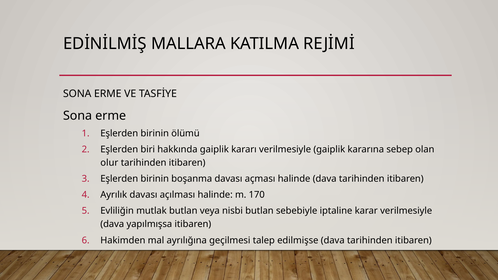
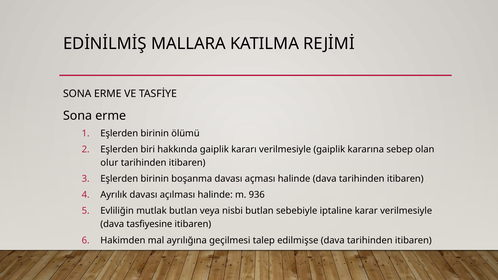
170: 170 -> 936
yapılmışsa: yapılmışsa -> tasfiyesine
